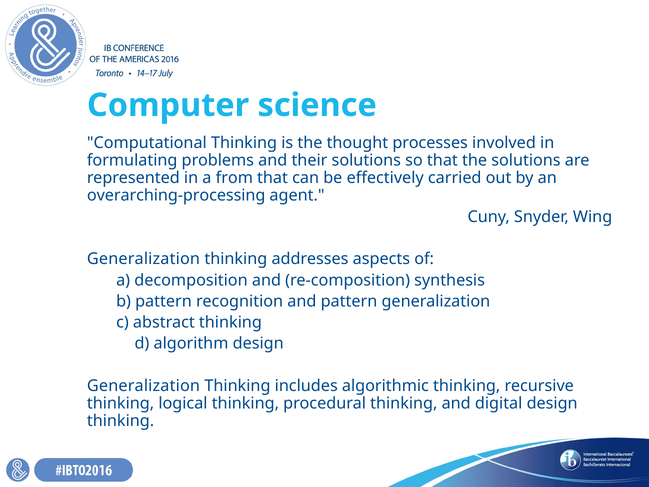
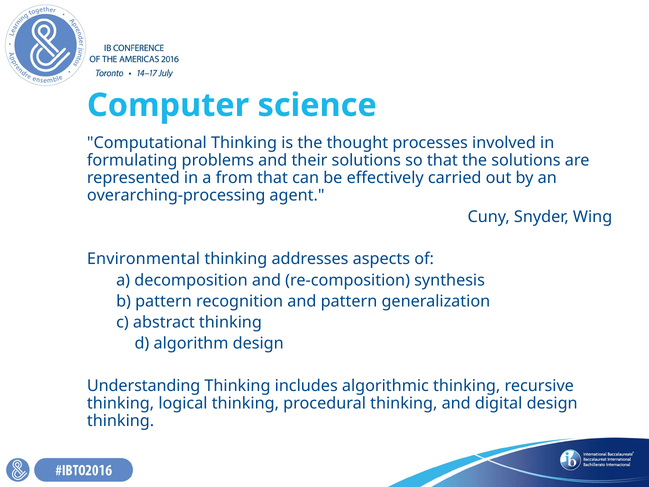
Generalization at (143, 259): Generalization -> Environmental
Generalization at (143, 386): Generalization -> Understanding
